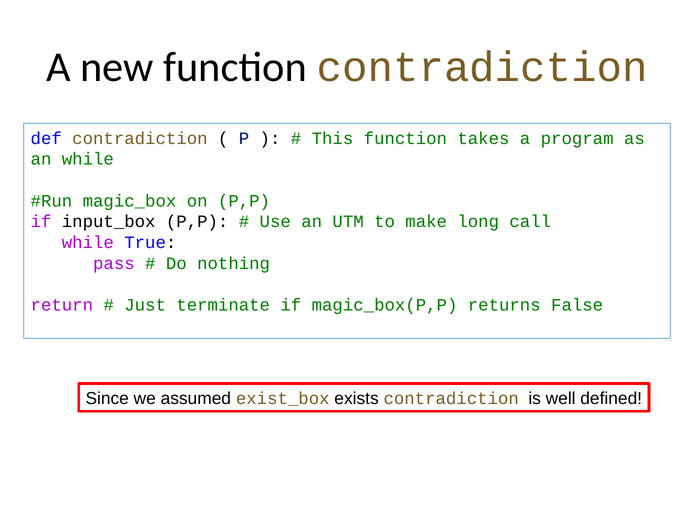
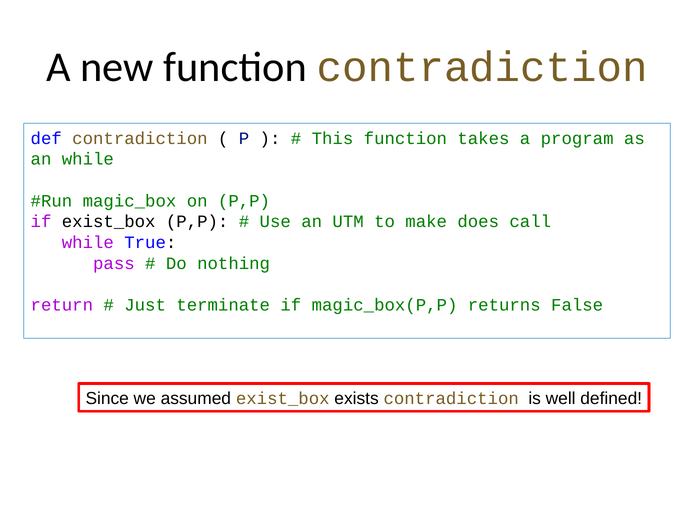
if input_box: input_box -> exist_box
long: long -> does
